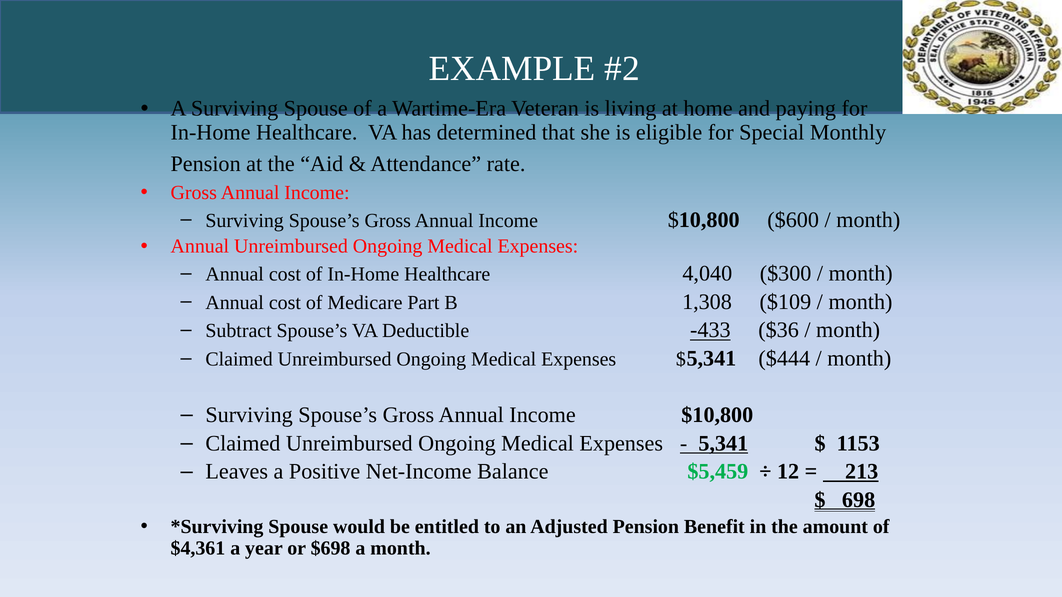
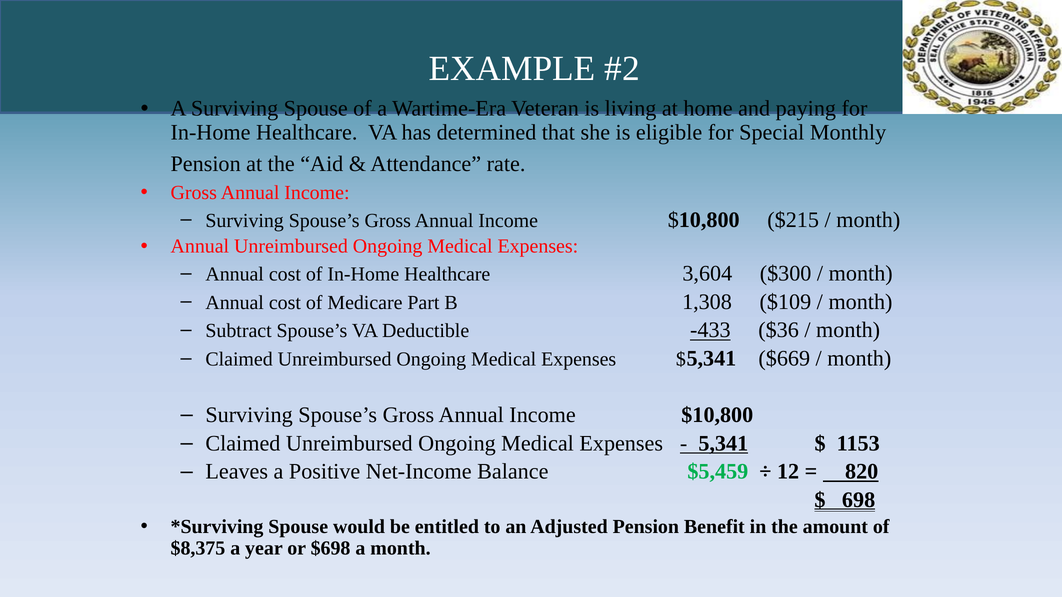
$600: $600 -> $215
4,040: 4,040 -> 3,604
$444: $444 -> $669
213: 213 -> 820
$4,361: $4,361 -> $8,375
